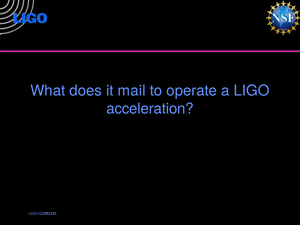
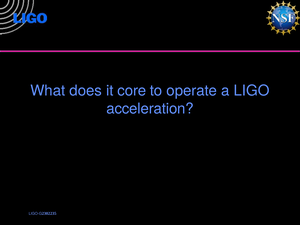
mail: mail -> core
